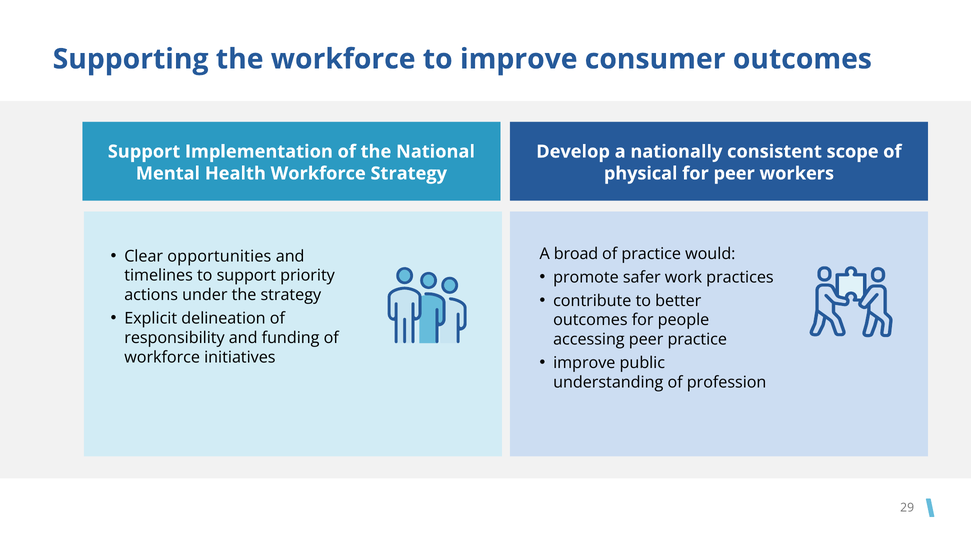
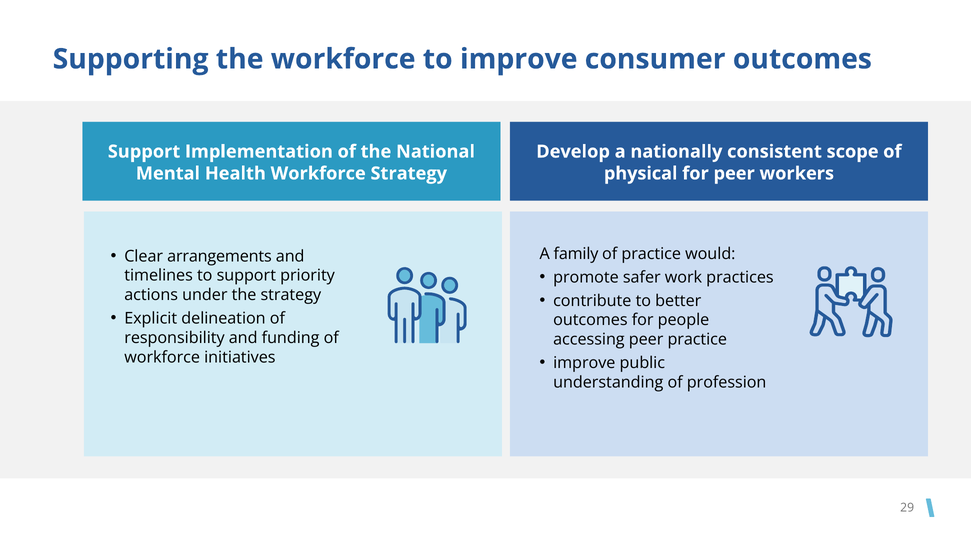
opportunities: opportunities -> arrangements
broad: broad -> family
